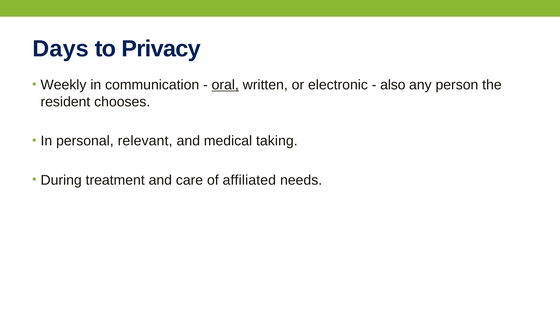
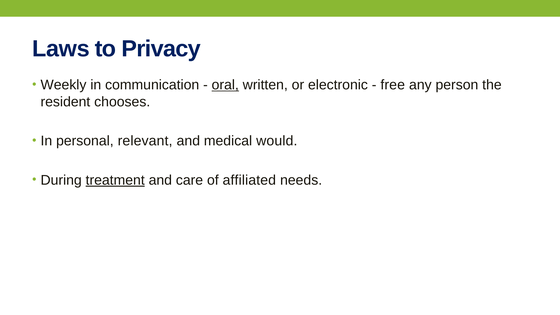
Days: Days -> Laws
also: also -> free
taking: taking -> would
treatment underline: none -> present
